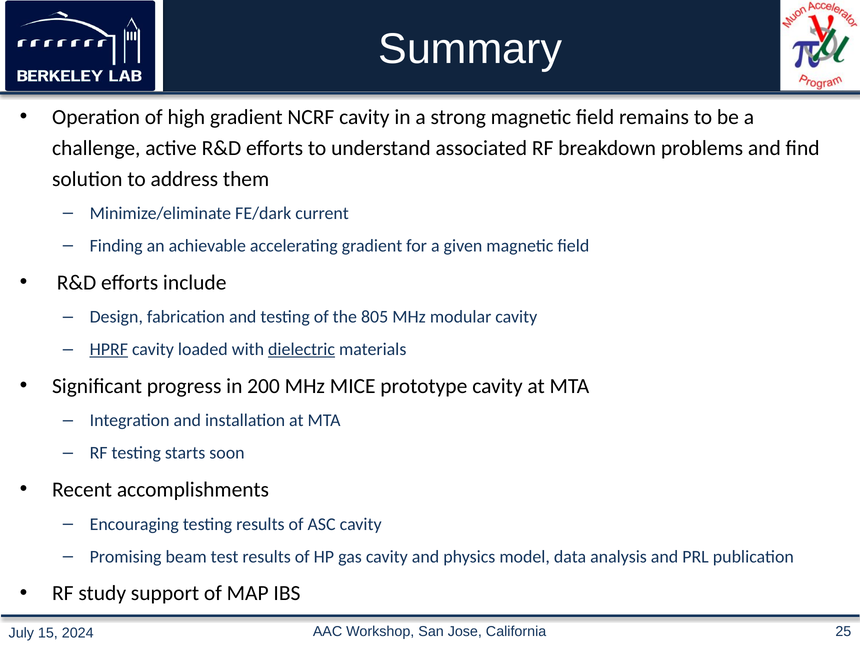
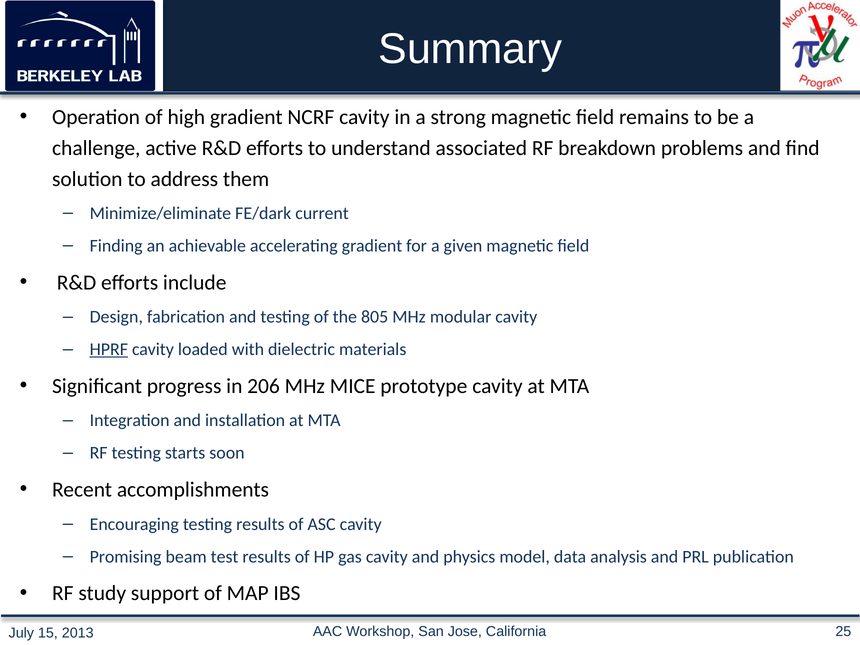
dielectric underline: present -> none
200: 200 -> 206
2024: 2024 -> 2013
